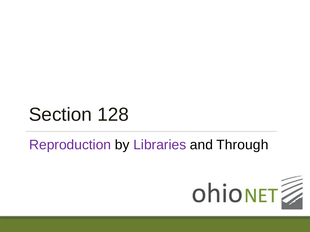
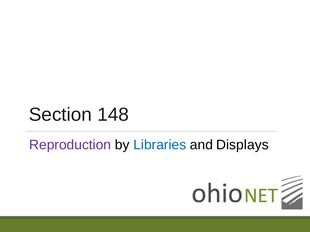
128: 128 -> 148
Libraries colour: purple -> blue
Through: Through -> Displays
